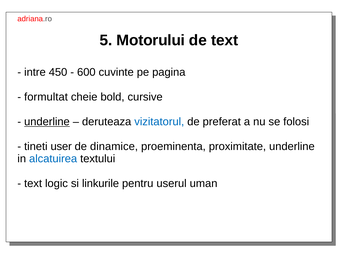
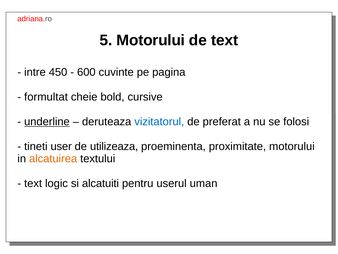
dinamice: dinamice -> utilizeaza
proximitate underline: underline -> motorului
alcatuirea colour: blue -> orange
linkurile: linkurile -> alcatuiti
